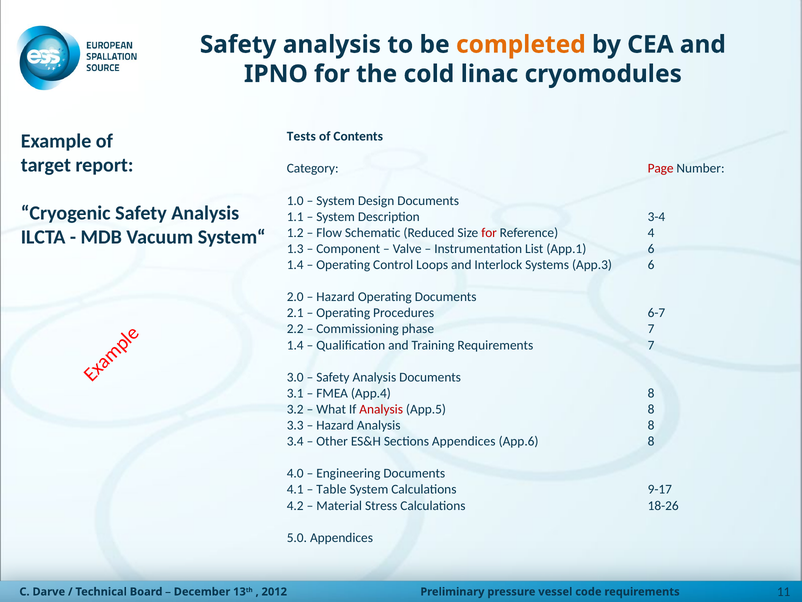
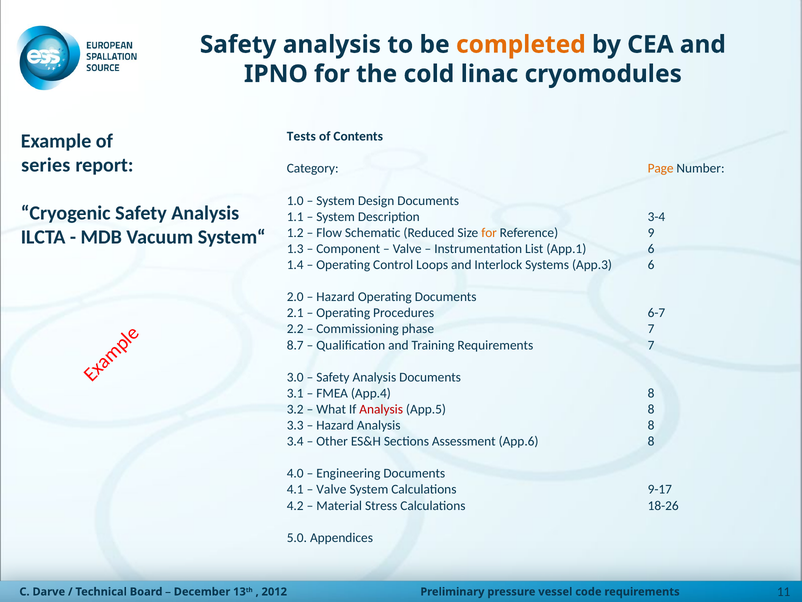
target: target -> series
Page colour: red -> orange
for at (489, 233) colour: red -> orange
4: 4 -> 9
1.4 at (295, 345): 1.4 -> 8.7
Sections Appendices: Appendices -> Assessment
Table at (331, 489): Table -> Valve
